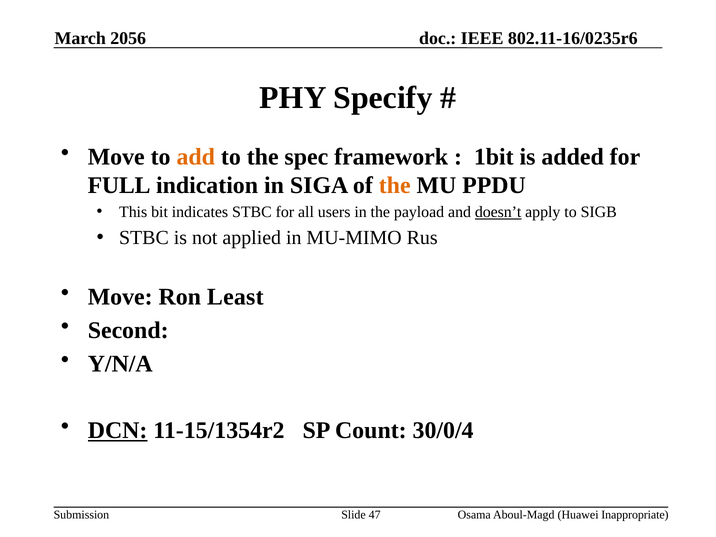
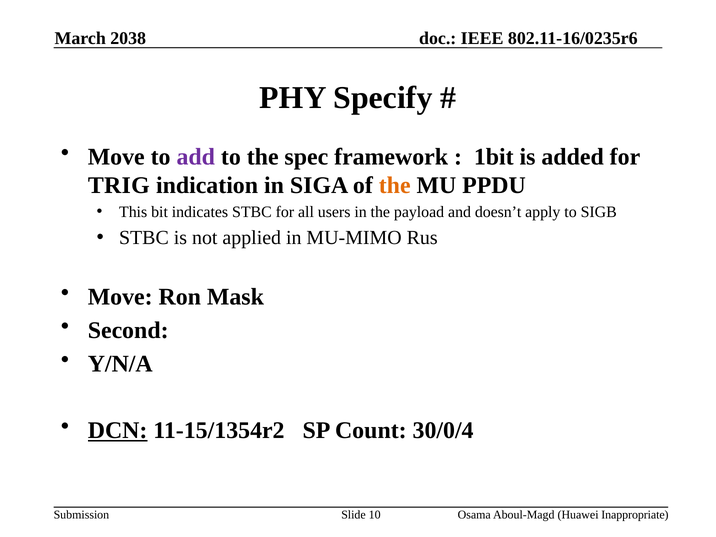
2056: 2056 -> 2038
add colour: orange -> purple
FULL: FULL -> TRIG
doesn’t underline: present -> none
Least: Least -> Mask
47: 47 -> 10
